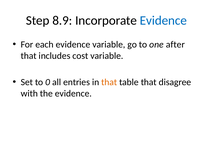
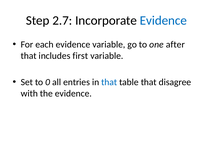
8.9: 8.9 -> 2.7
cost: cost -> first
that at (109, 83) colour: orange -> blue
